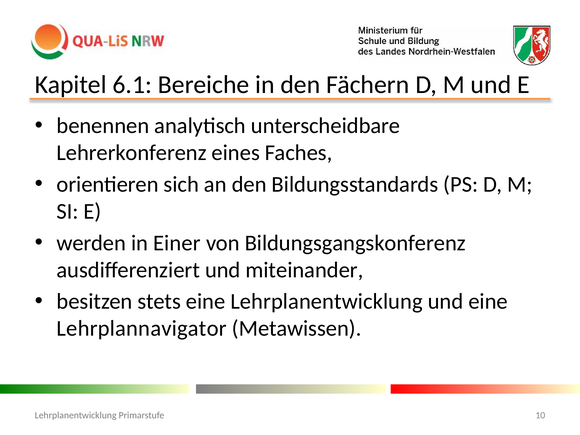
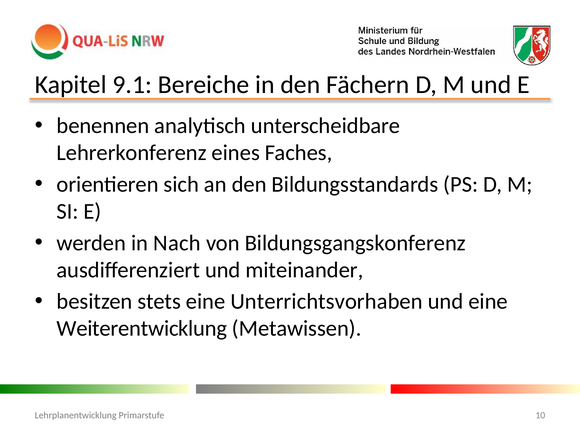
6.1: 6.1 -> 9.1
Einer: Einer -> Nach
eine Lehrplanentwicklung: Lehrplanentwicklung -> Unterrichtsvorhaben
Lehrplannavigator: Lehrplannavigator -> Weiterentwicklung
